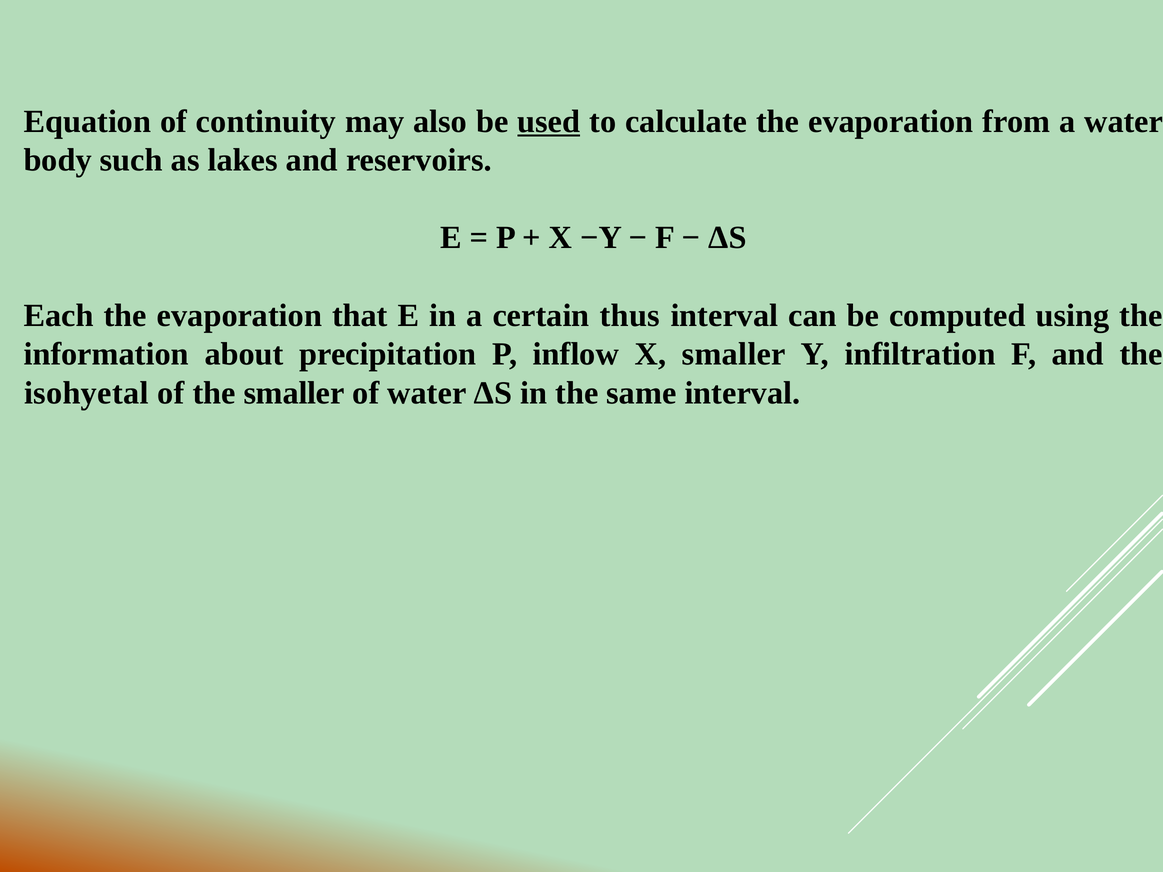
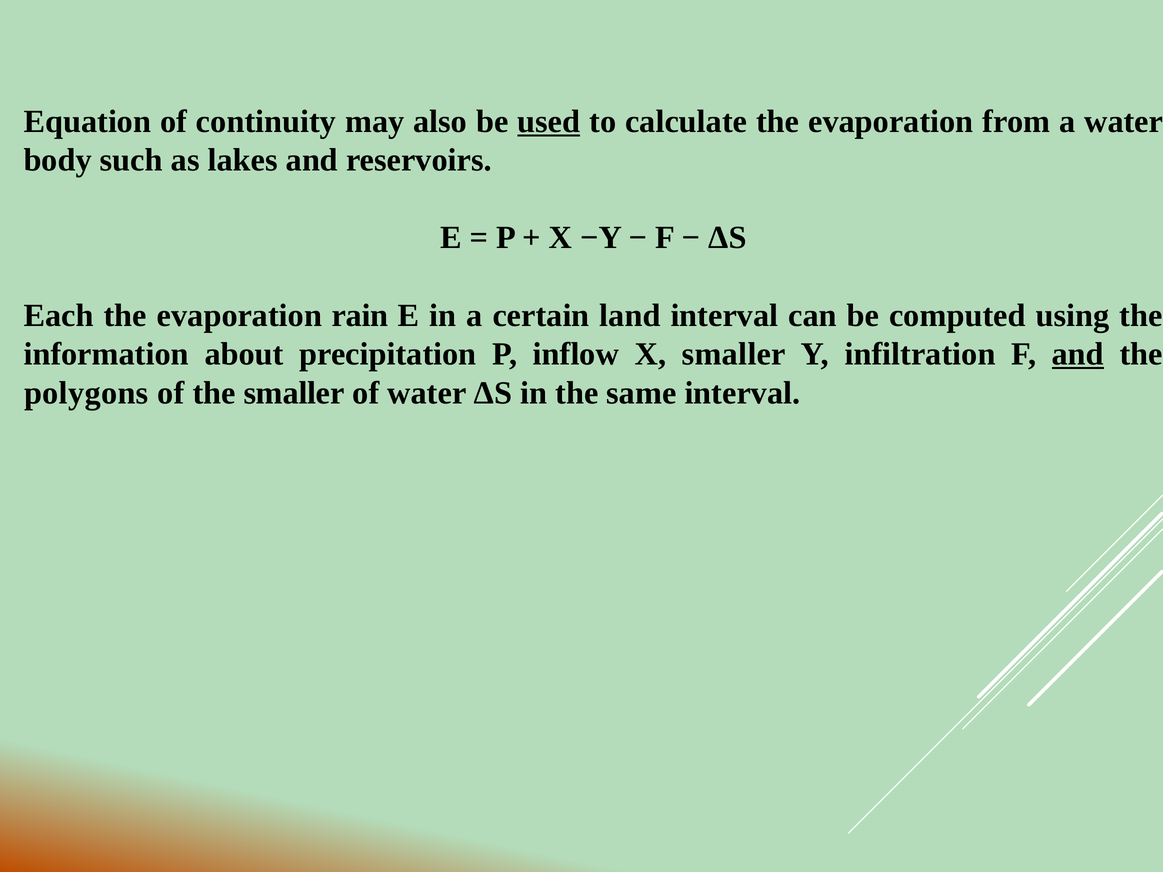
that: that -> rain
thus: thus -> land
and at (1078, 354) underline: none -> present
isohyetal: isohyetal -> polygons
